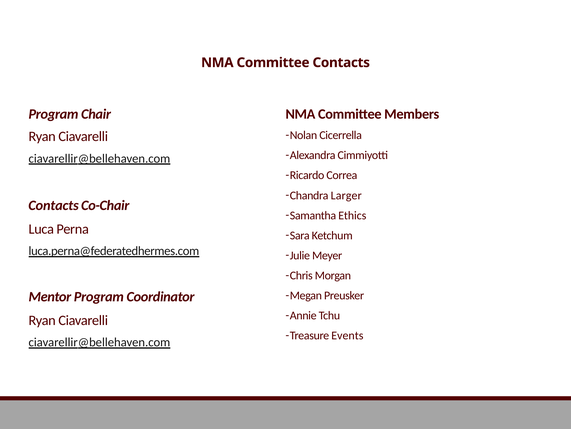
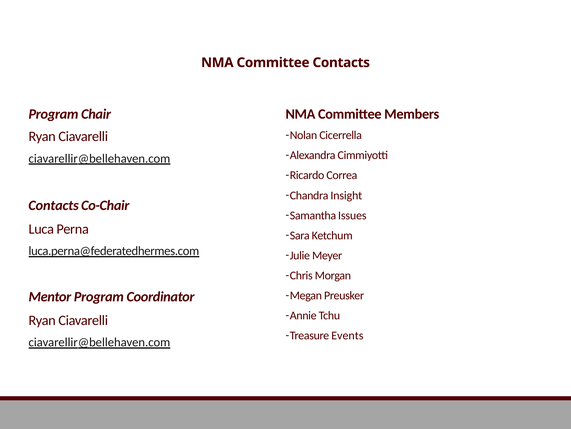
Larger: Larger -> Insight
Ethics: Ethics -> Issues
